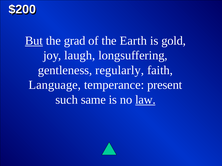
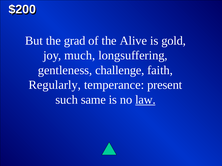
But underline: present -> none
Earth: Earth -> Alive
laugh: laugh -> much
regularly: regularly -> challenge
Language: Language -> Regularly
